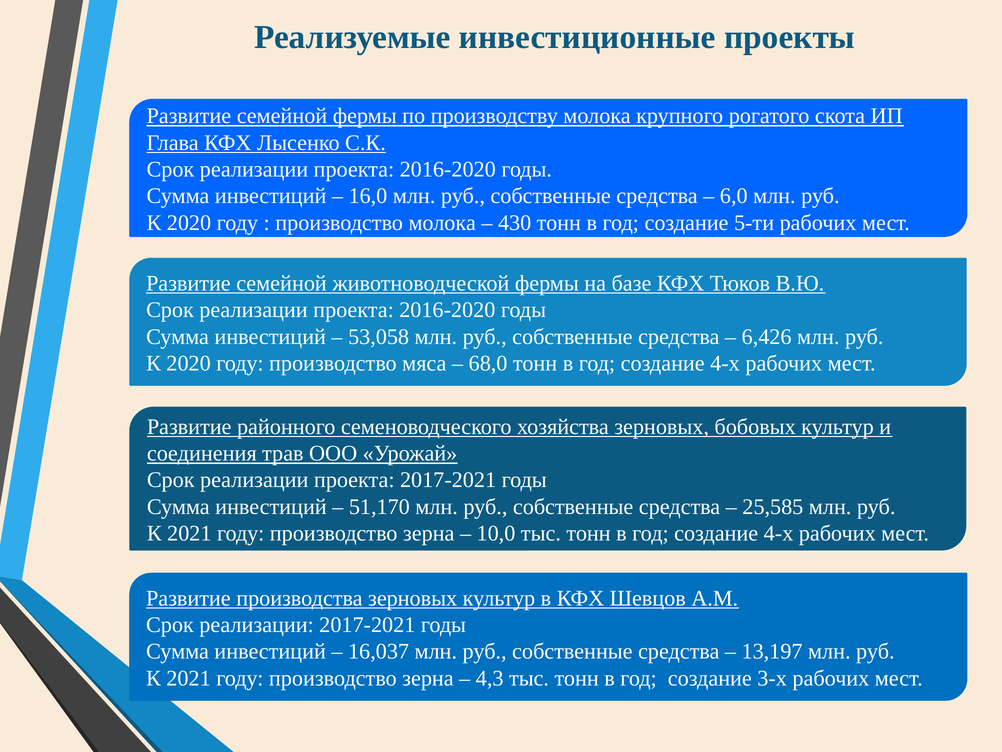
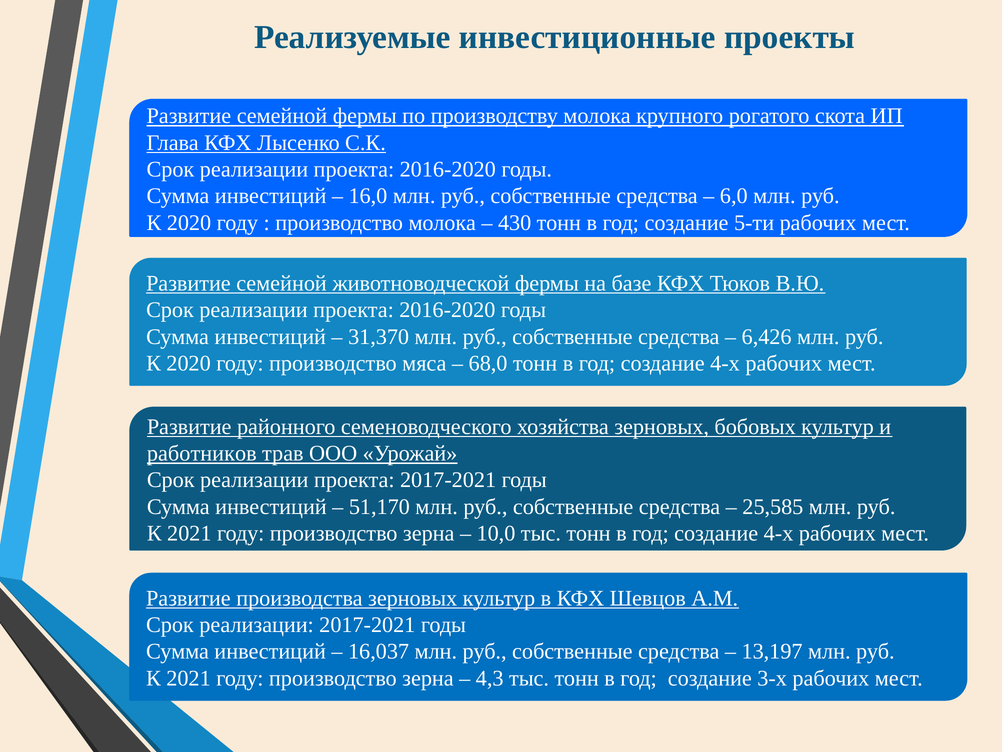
53,058: 53,058 -> 31,370
соединения: соединения -> работников
